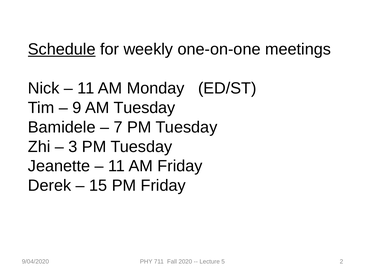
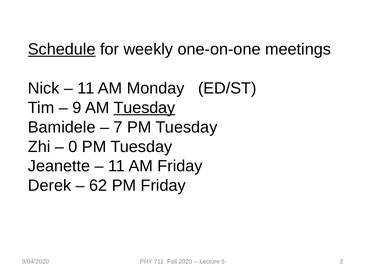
Tuesday at (144, 108) underline: none -> present
3: 3 -> 0
15: 15 -> 62
